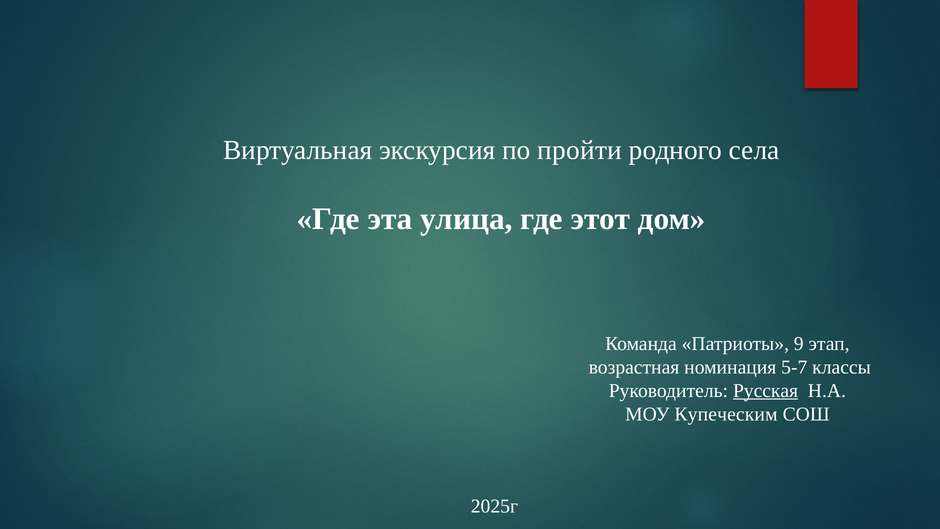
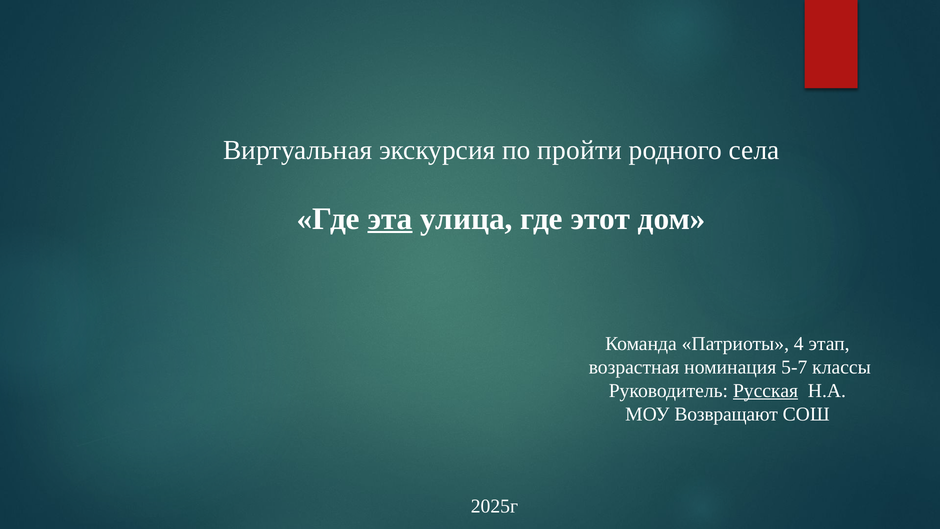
эта underline: none -> present
9: 9 -> 4
Купеческим: Купеческим -> Возвращают
